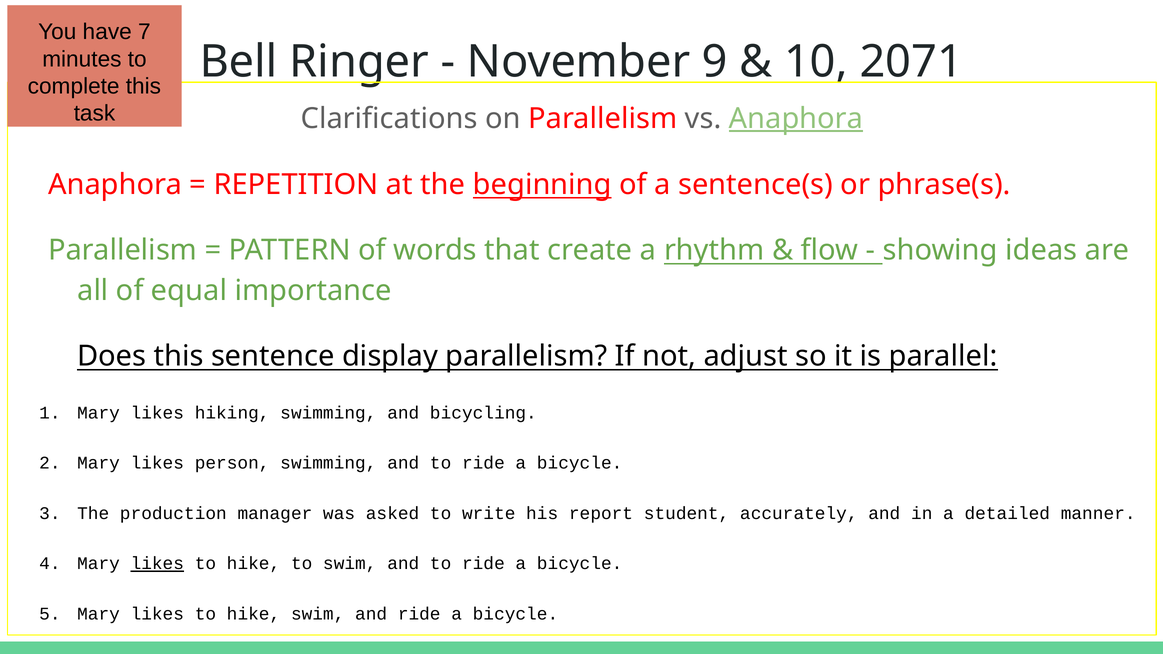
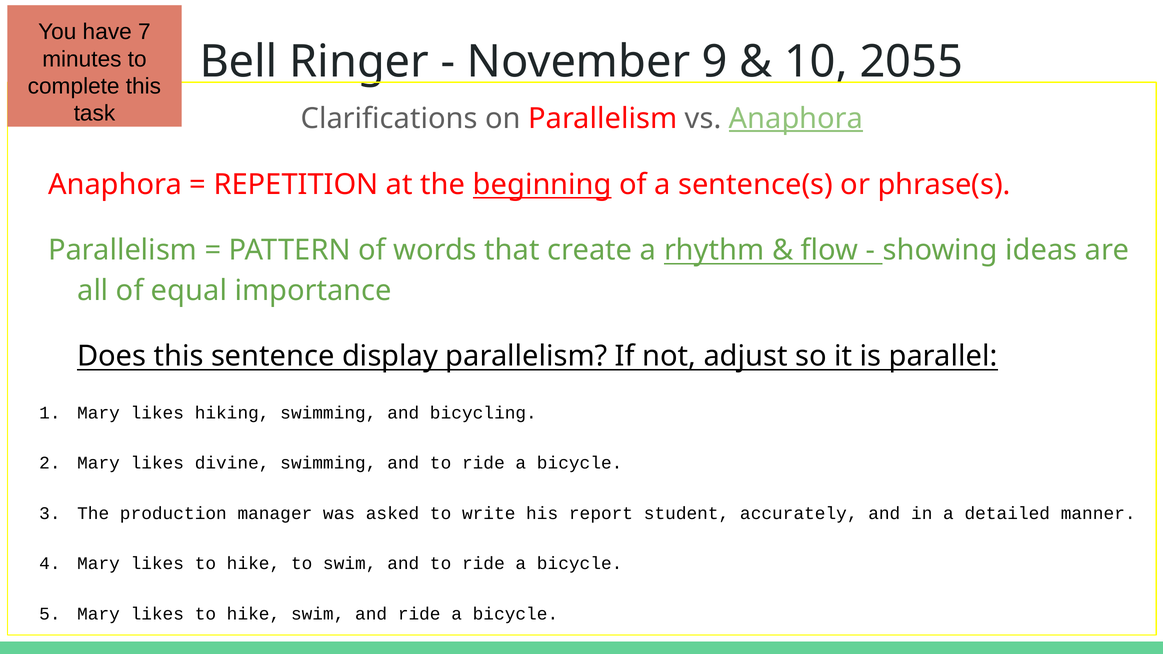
2071: 2071 -> 2055
person: person -> divine
likes at (157, 564) underline: present -> none
